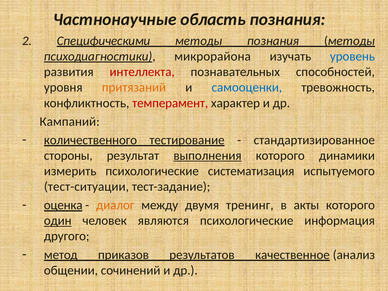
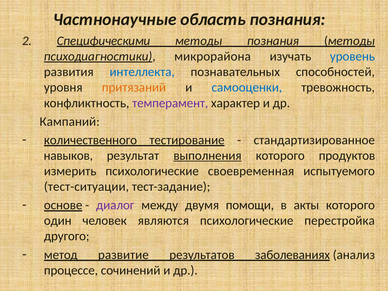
интеллекта colour: red -> blue
темперамент colour: red -> purple
стороны: стороны -> навыков
динамики: динамики -> продуктов
систематизация: систематизация -> своевременная
оценка: оценка -> основе
диалог colour: orange -> purple
тренинг: тренинг -> помощи
один underline: present -> none
информация: информация -> перестройка
приказов: приказов -> развитие
качественное: качественное -> заболеваниях
общении: общении -> процессе
